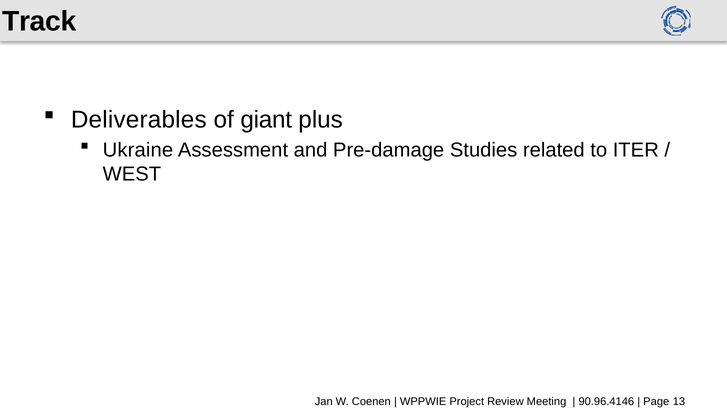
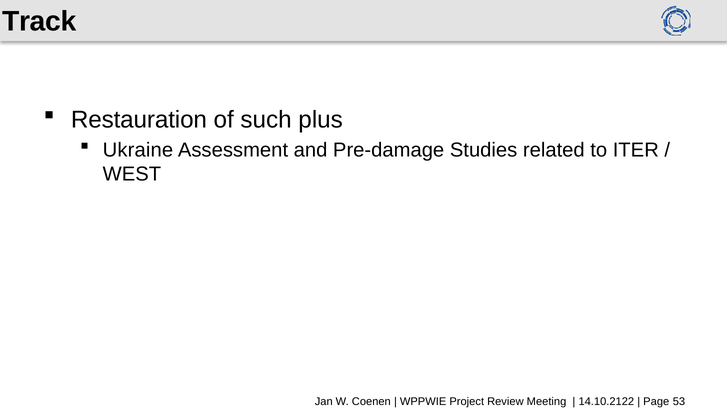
Deliverables: Deliverables -> Restauration
giant: giant -> such
90.96.4146: 90.96.4146 -> 14.10.2122
13: 13 -> 53
